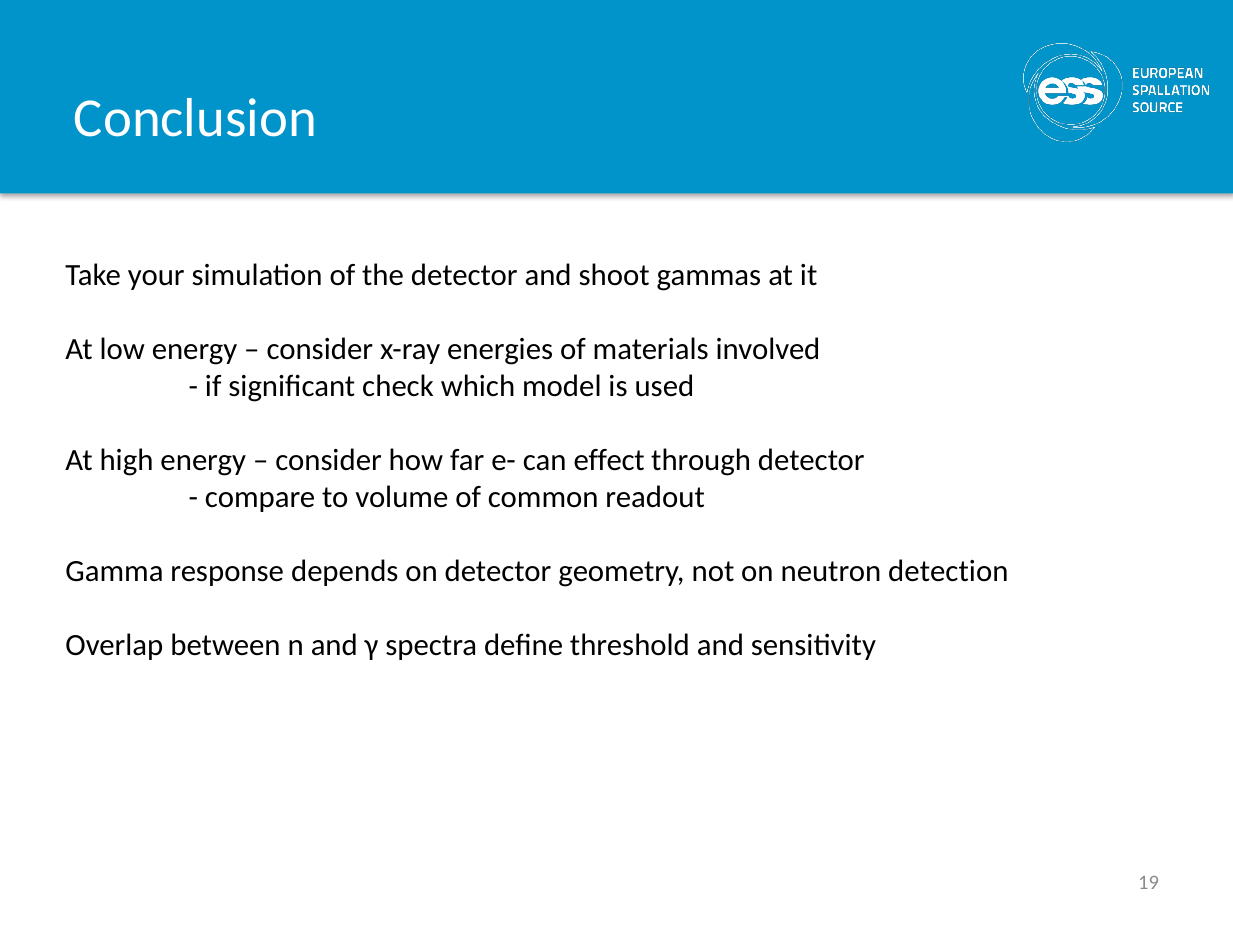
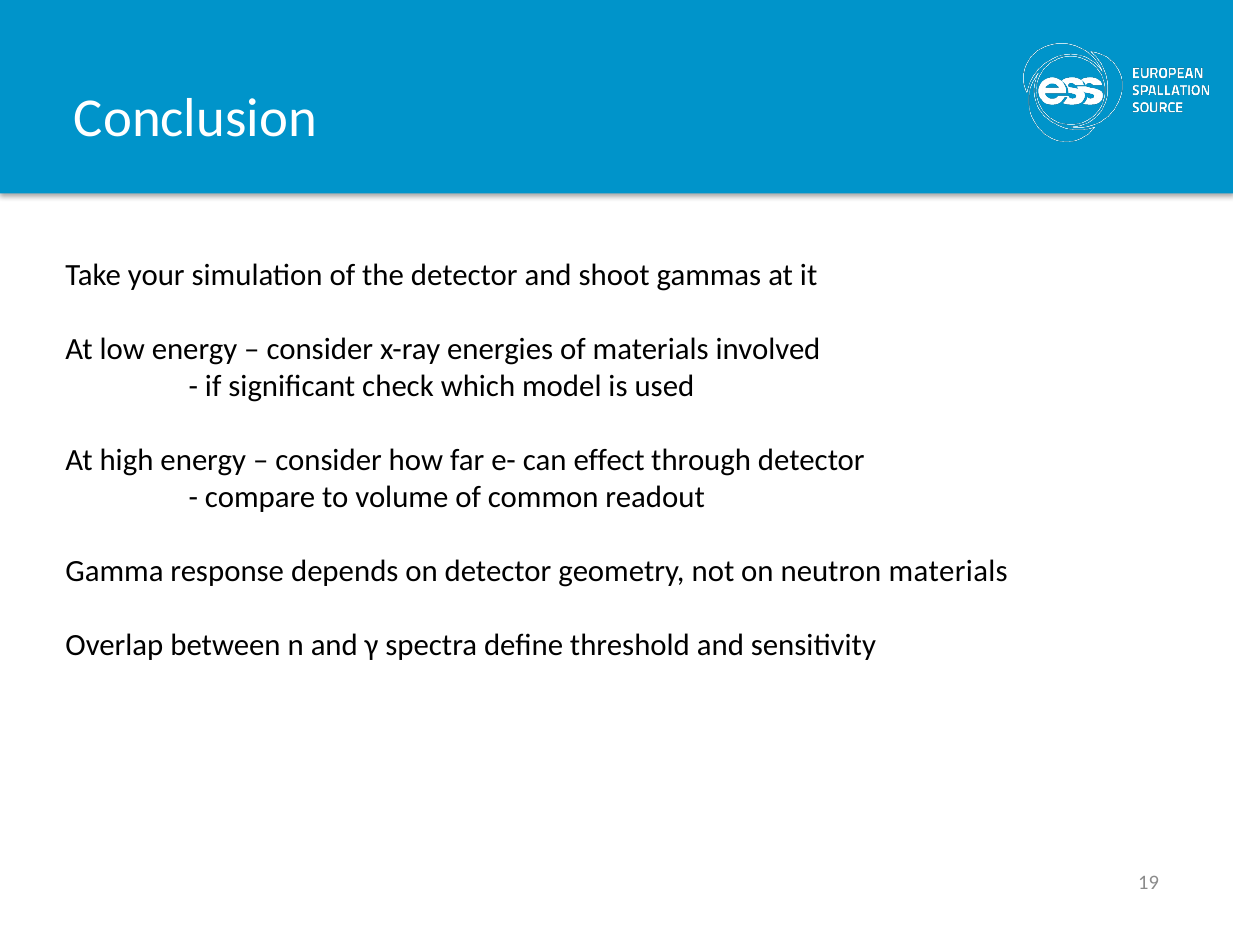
neutron detection: detection -> materials
